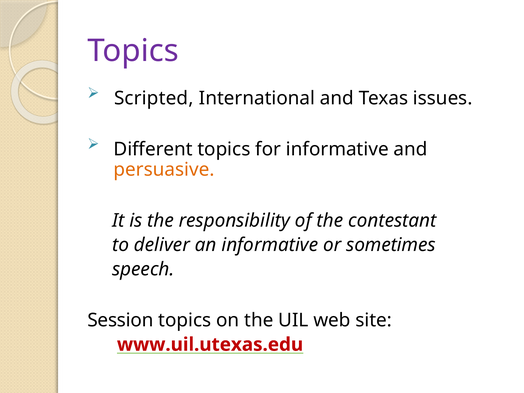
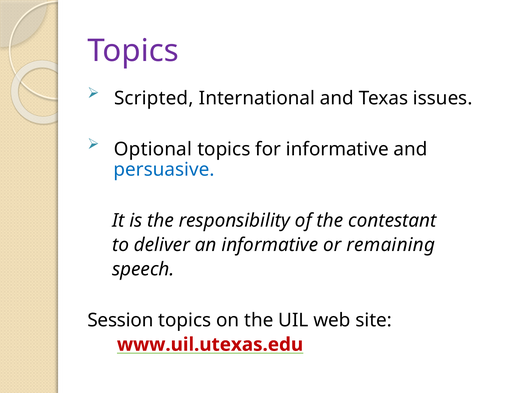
Different: Different -> Optional
persuasive colour: orange -> blue
sometimes: sometimes -> remaining
